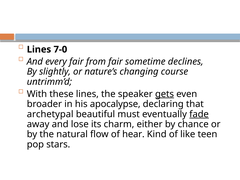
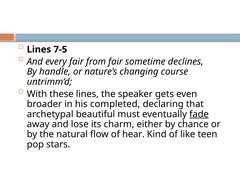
7-0: 7-0 -> 7-5
slightly: slightly -> handle
gets underline: present -> none
apocalypse: apocalypse -> completed
